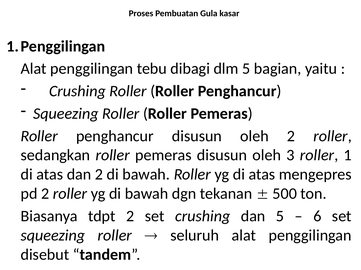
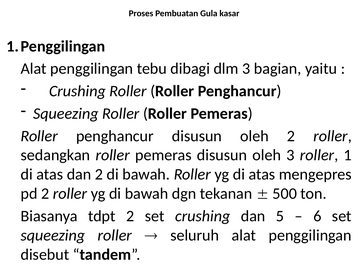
dlm 5: 5 -> 3
